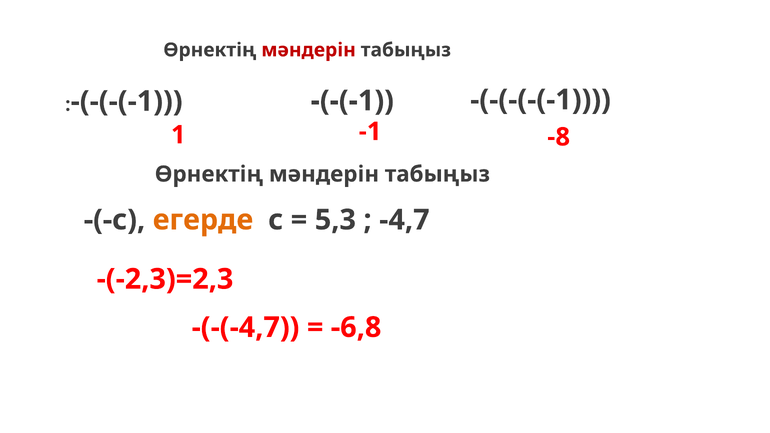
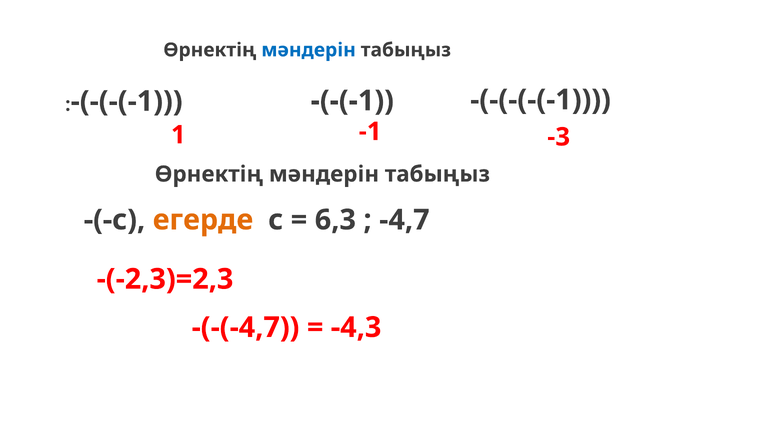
мәндерін at (309, 50) colour: red -> blue
-8: -8 -> -3
5,3: 5,3 -> 6,3
-6,8: -6,8 -> -4,3
